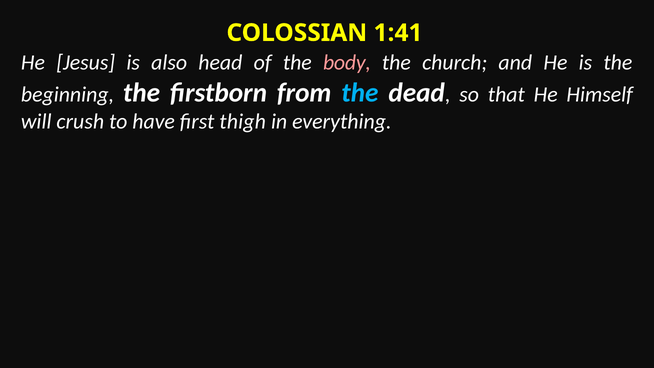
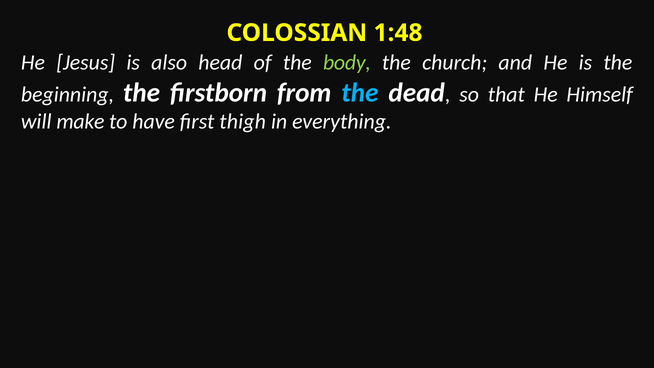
1:41: 1:41 -> 1:48
body colour: pink -> light green
crush: crush -> make
